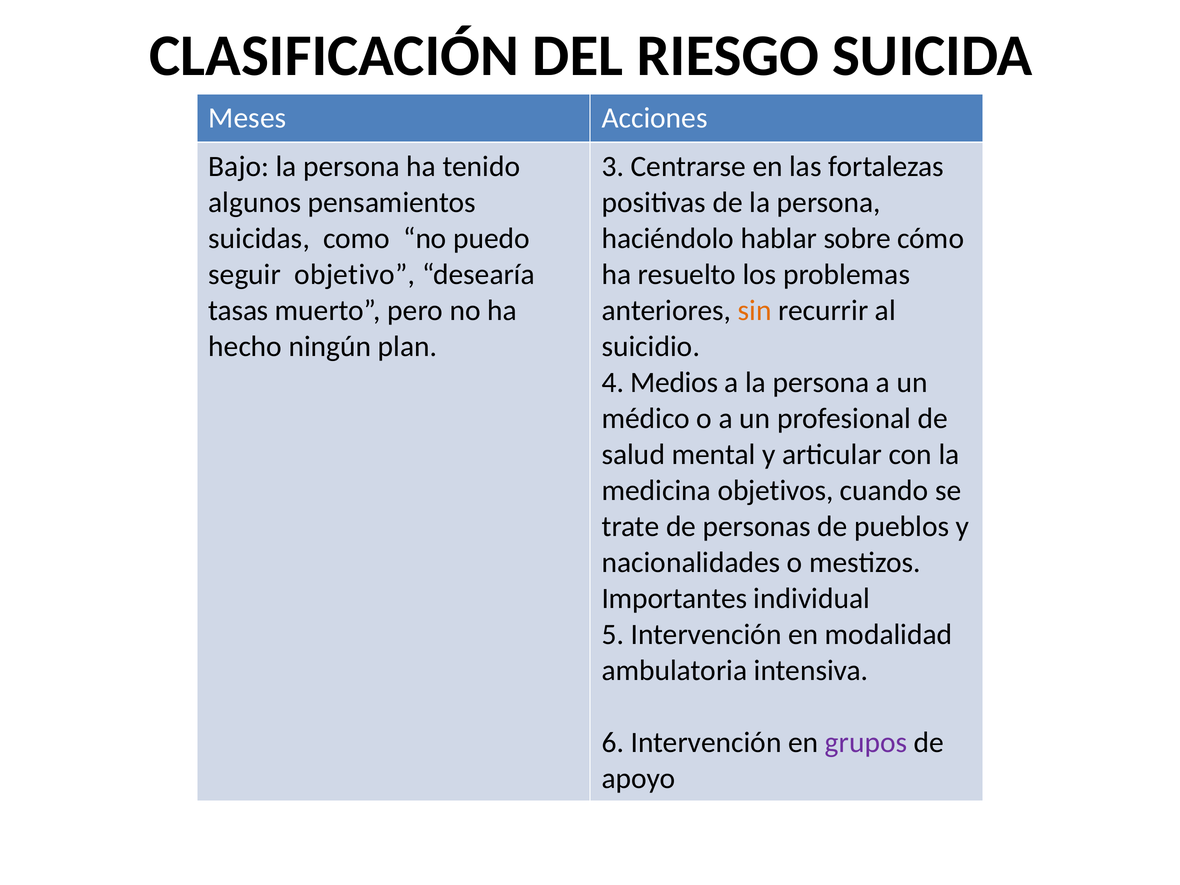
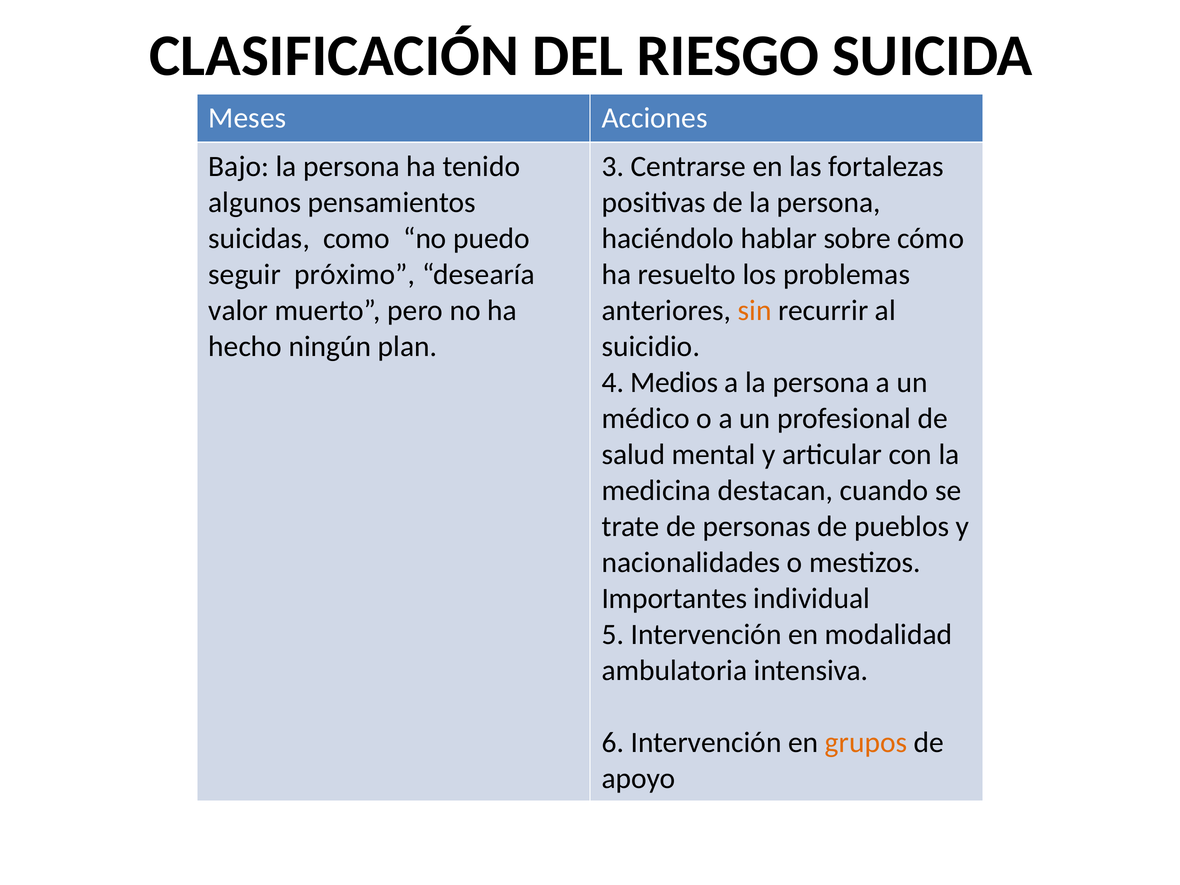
objetivo: objetivo -> próximo
tasas: tasas -> valor
objetivos: objetivos -> destacan
grupos colour: purple -> orange
